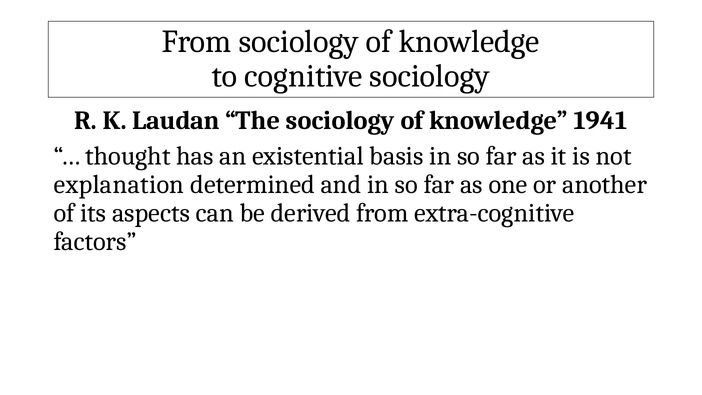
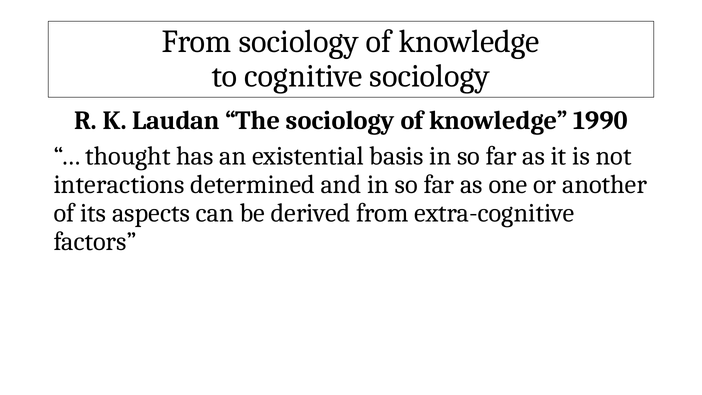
1941: 1941 -> 1990
explanation: explanation -> interactions
